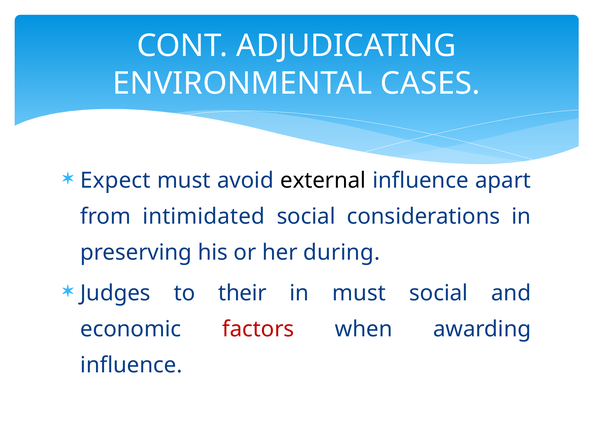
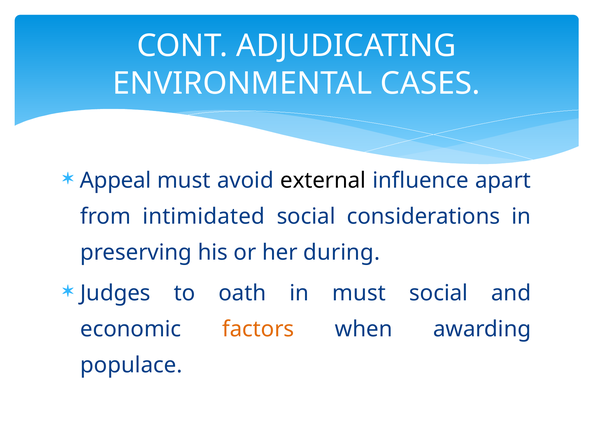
Expect: Expect -> Appeal
their: their -> oath
factors colour: red -> orange
influence at (131, 365): influence -> populace
